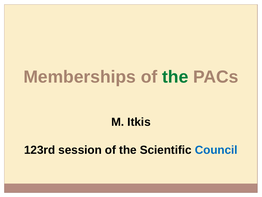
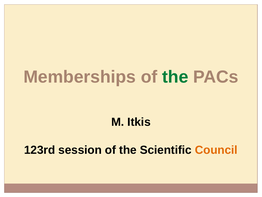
Council colour: blue -> orange
